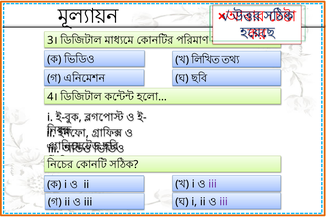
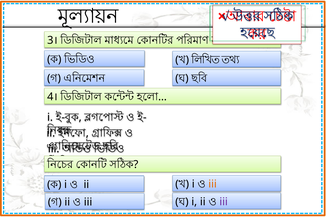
iii at (213, 184) colour: purple -> orange
